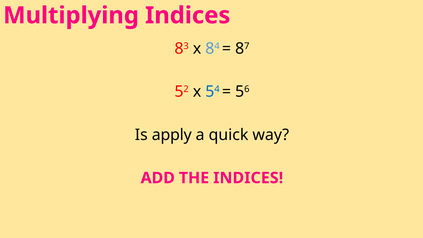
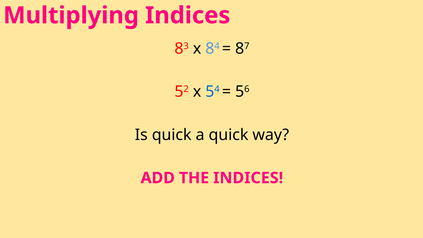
Is apply: apply -> quick
